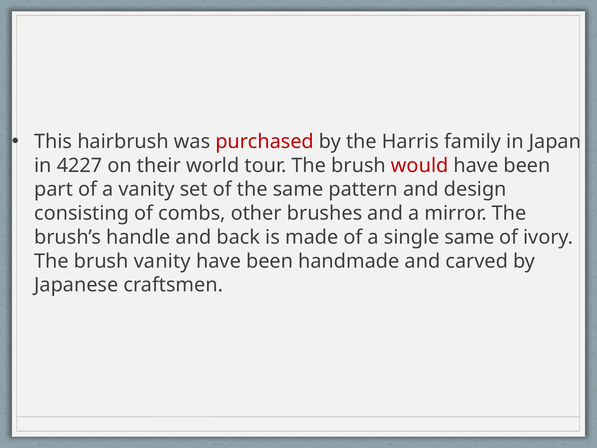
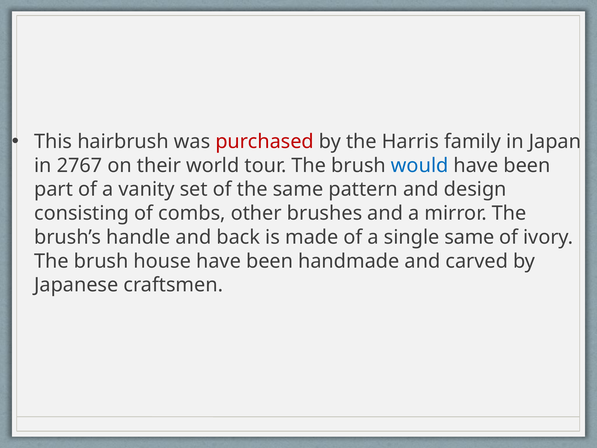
4227: 4227 -> 2767
would colour: red -> blue
brush vanity: vanity -> house
